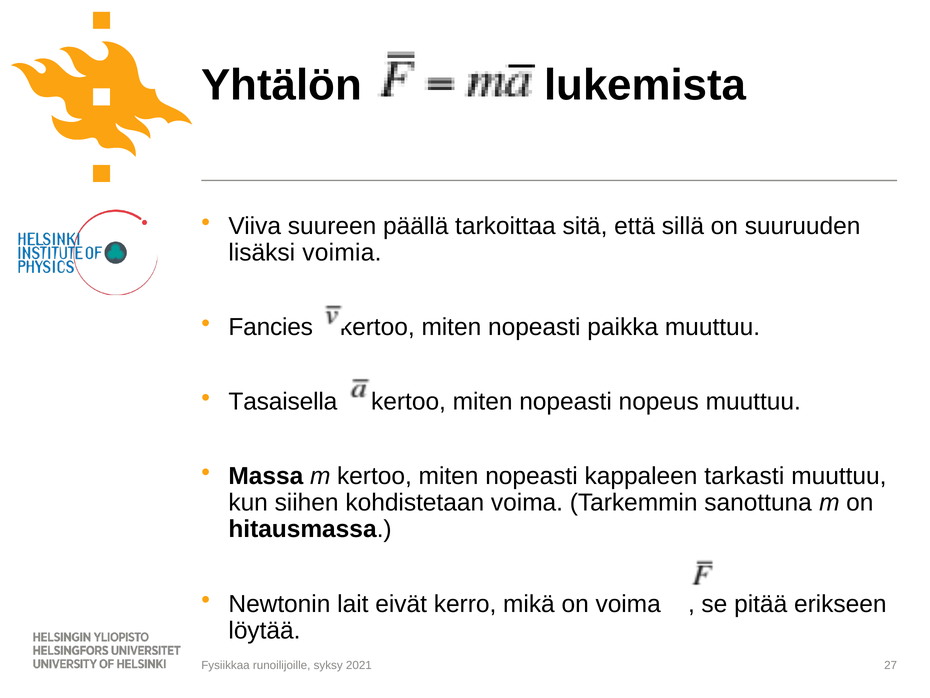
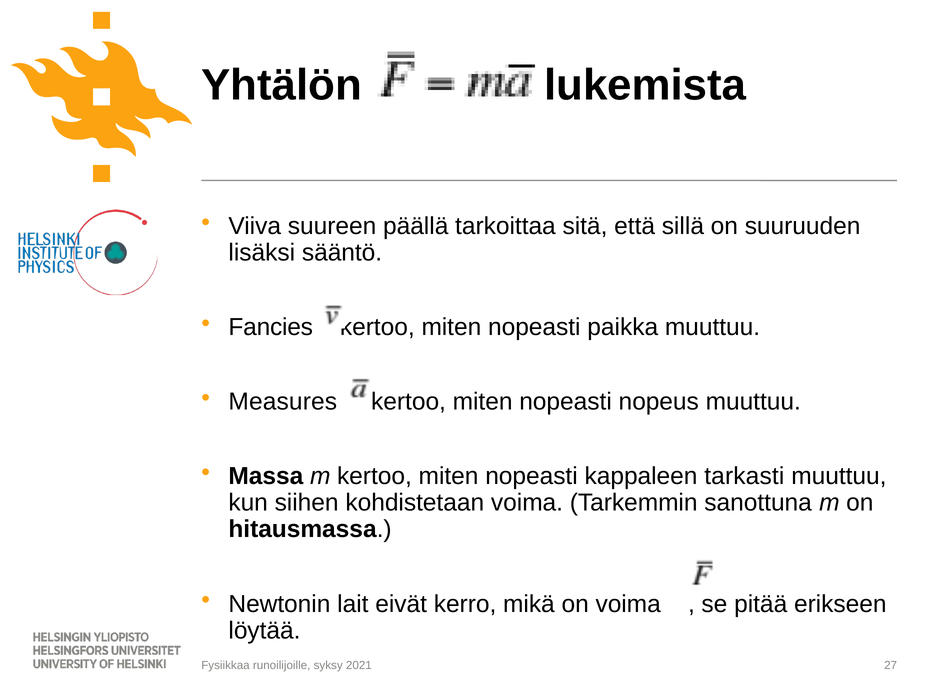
voimia: voimia -> sääntö
Tasaisella: Tasaisella -> Measures
